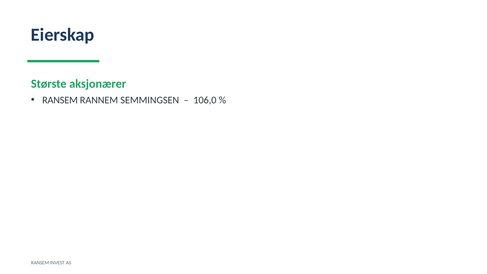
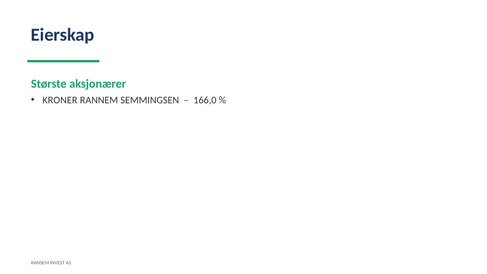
RANSEM at (60, 100): RANSEM -> KRONER
106,0: 106,0 -> 166,0
